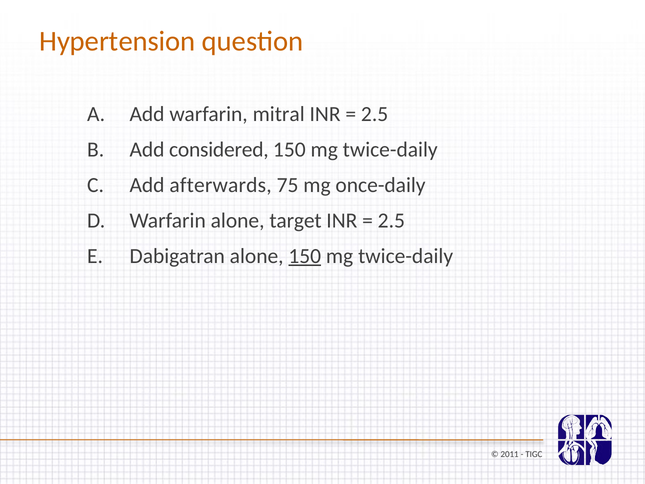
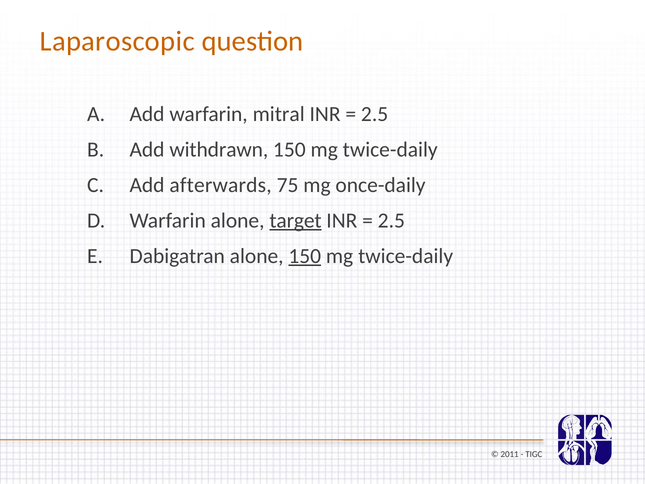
Hypertension: Hypertension -> Laparoscopic
considered: considered -> withdrawn
target underline: none -> present
